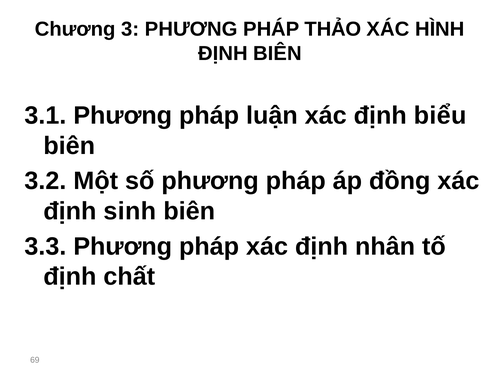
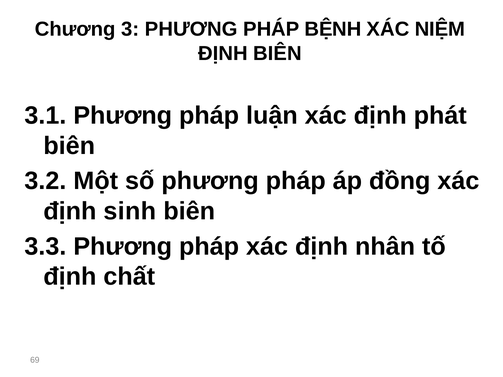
THẢO: THẢO -> BỆNH
HÌNH: HÌNH -> NIỆM
biểu: biểu -> phát
